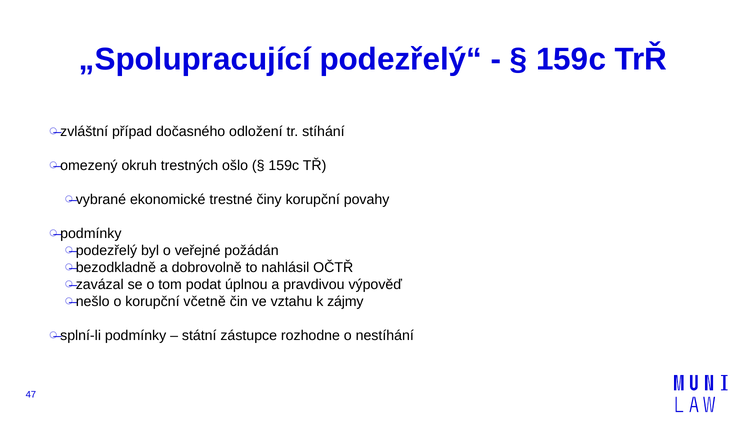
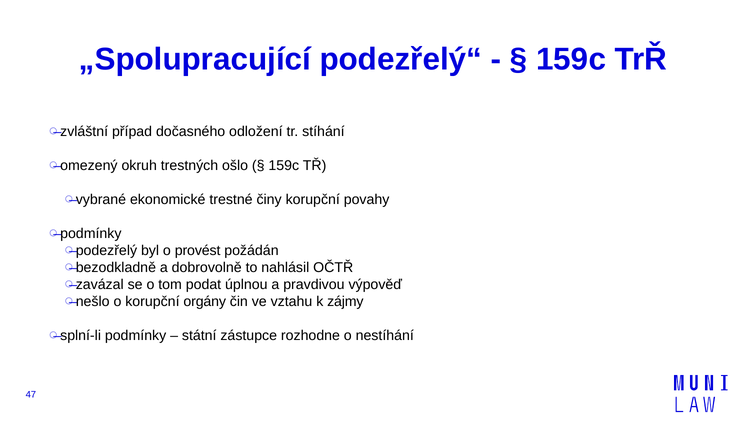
veřejné: veřejné -> provést
včetně: včetně -> orgány
